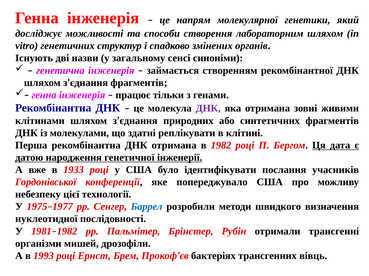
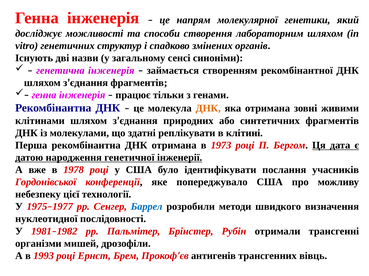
ДНК at (208, 109) colour: purple -> orange
1982: 1982 -> 1973
1933: 1933 -> 1978
бактеріях: бактеріях -> антигенів
